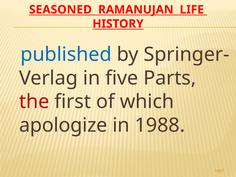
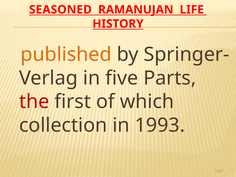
published colour: blue -> orange
apologize: apologize -> collection
1988: 1988 -> 1993
